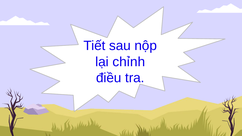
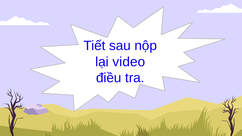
chỉnh: chỉnh -> video
